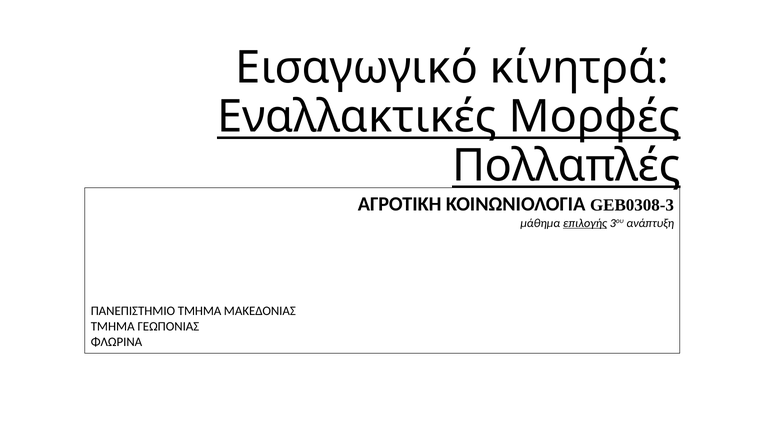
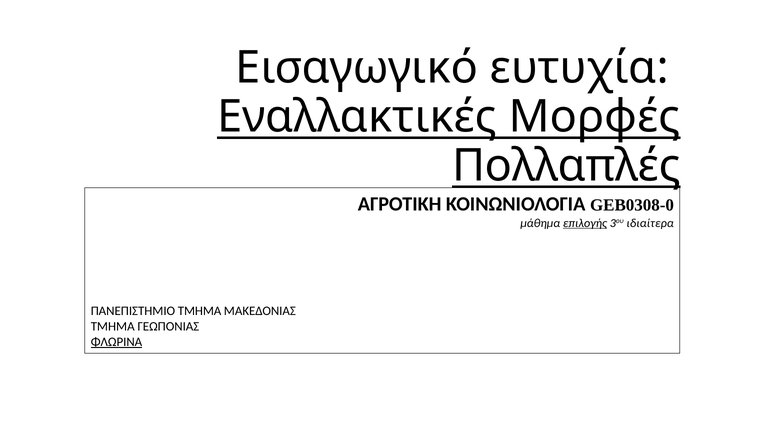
κίνητρά: κίνητρά -> ευτυχία
GEB0308-3: GEB0308-3 -> GEB0308-0
ανάπτυξη: ανάπτυξη -> ιδιαίτερα
ΦΛΩΡΙΝΑ underline: none -> present
